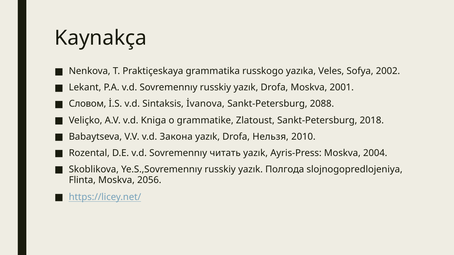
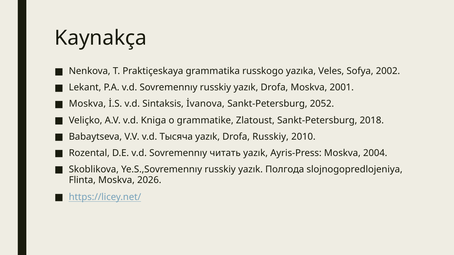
Словом at (88, 104): Словом -> Moskva
2088: 2088 -> 2052
Закона: Закона -> Тысяча
Drofa Нельзя: Нельзя -> Russkiy
2056: 2056 -> 2026
